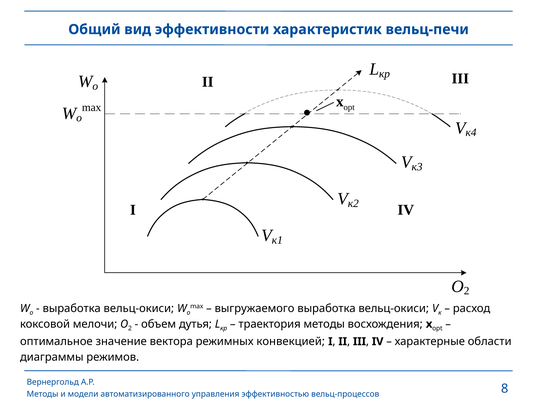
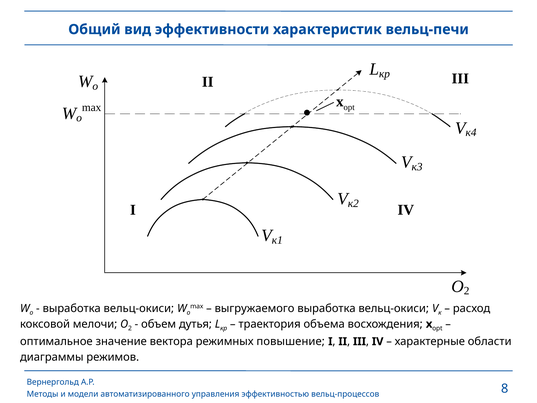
траектория методы: методы -> объема
конвекцией: конвекцией -> повышение
